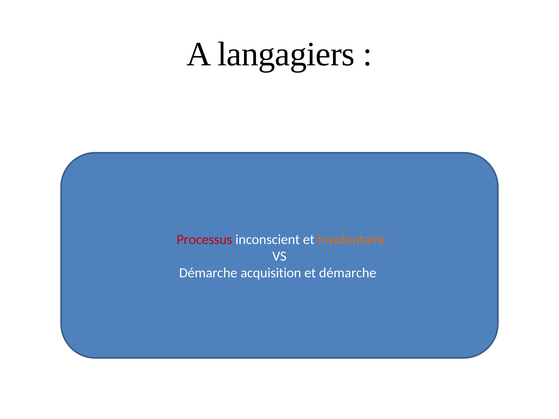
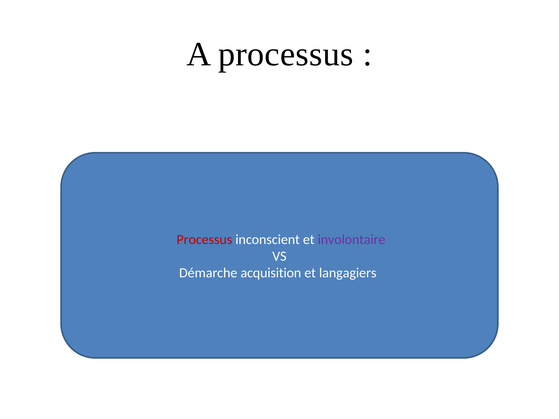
A langagiers: langagiers -> processus
involontaire colour: orange -> purple
et démarche: démarche -> langagiers
